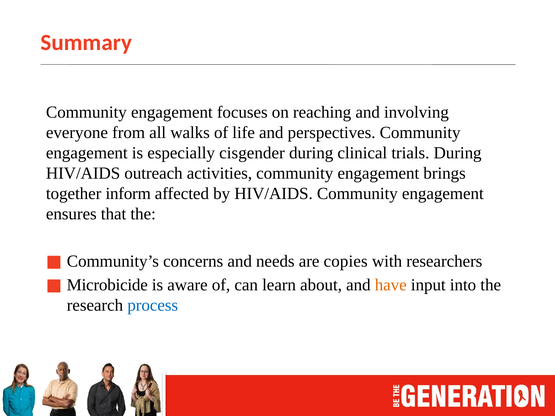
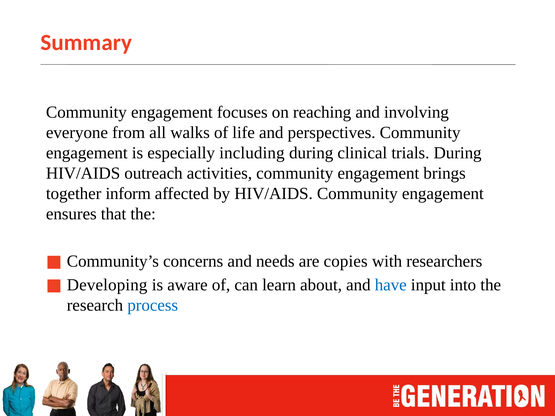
cisgender: cisgender -> including
Microbicide: Microbicide -> Developing
have colour: orange -> blue
